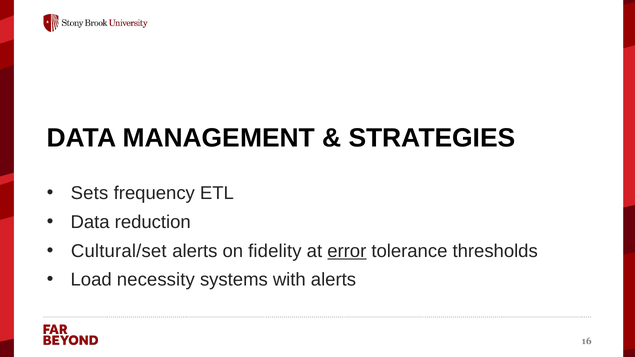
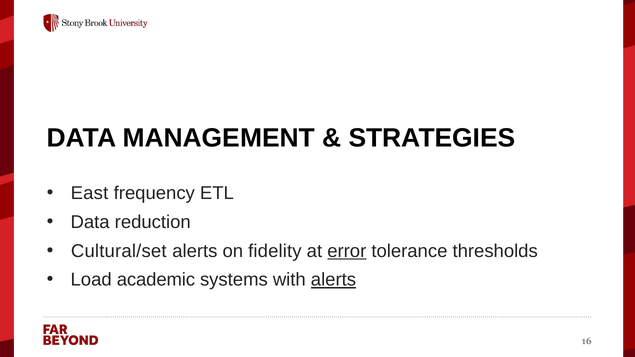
Sets: Sets -> East
necessity: necessity -> academic
alerts at (333, 280) underline: none -> present
